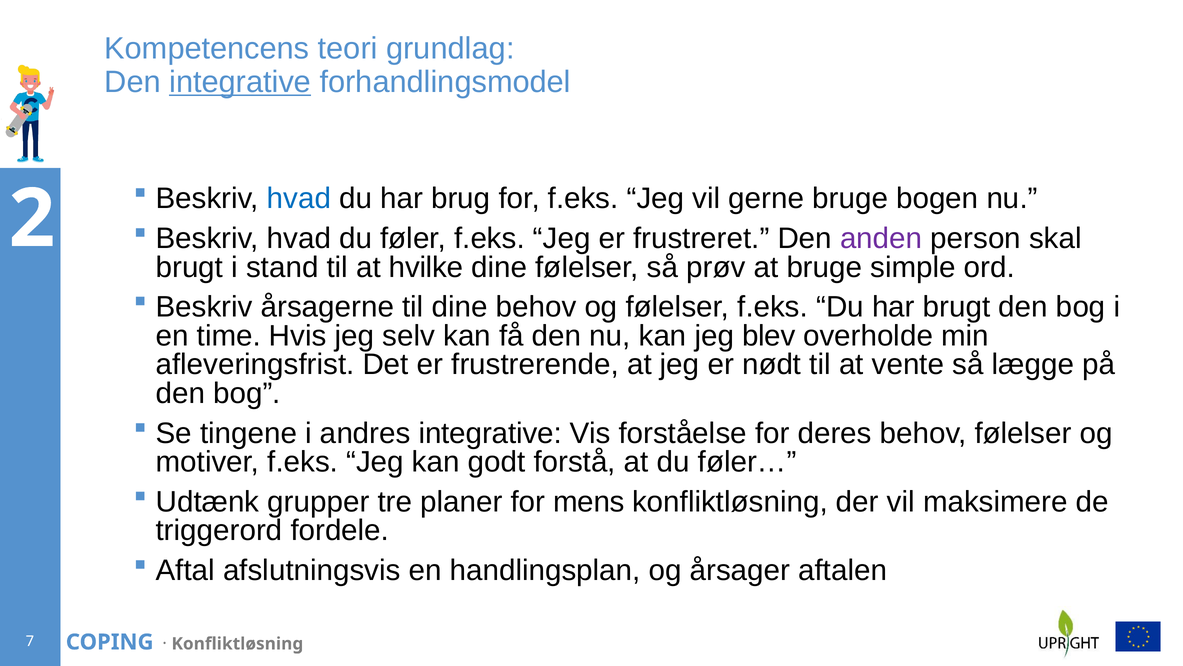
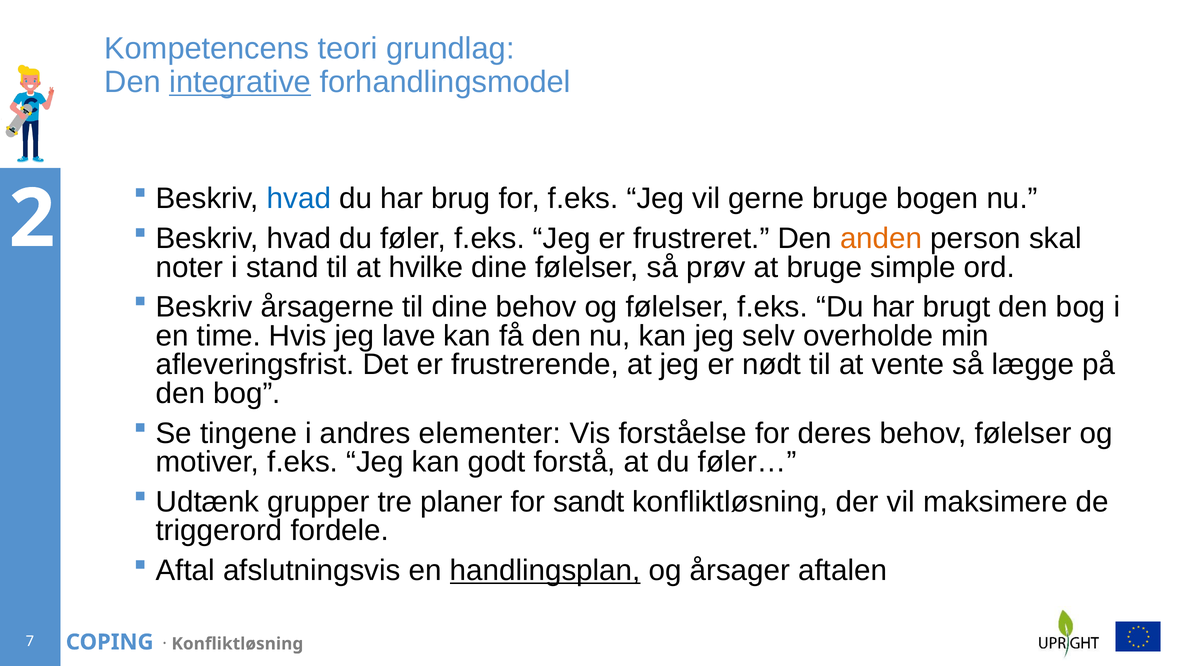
anden colour: purple -> orange
brugt at (189, 267): brugt -> noter
selv: selv -> lave
blev: blev -> selv
andres integrative: integrative -> elementer
mens: mens -> sandt
handlingsplan underline: none -> present
